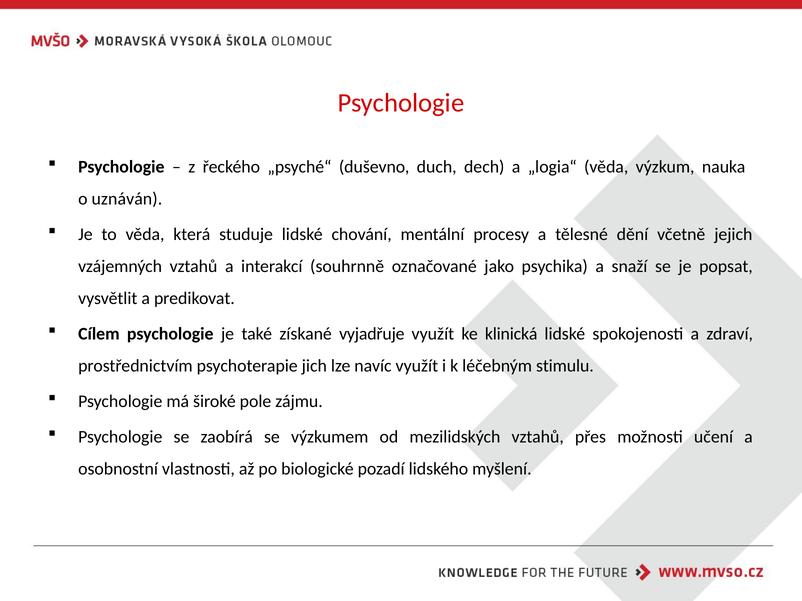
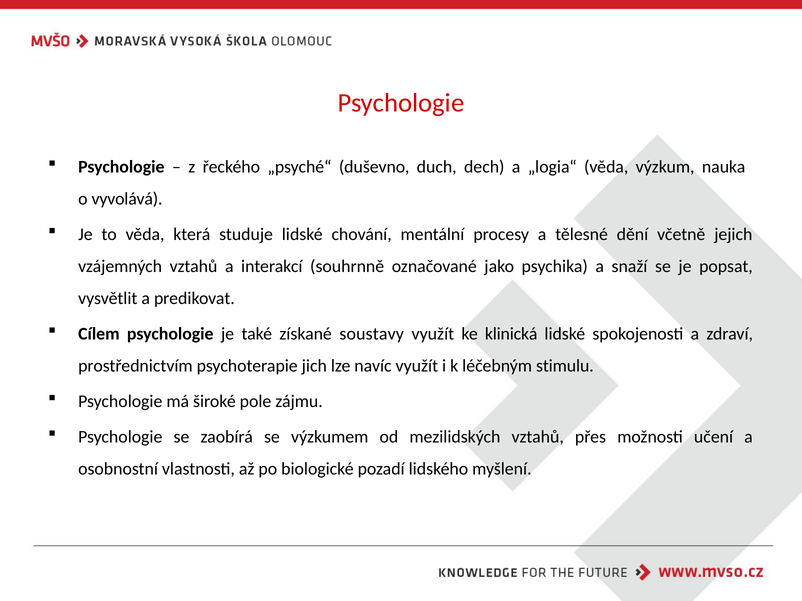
uznáván: uznáván -> vyvolává
vyjadřuje: vyjadřuje -> soustavy
